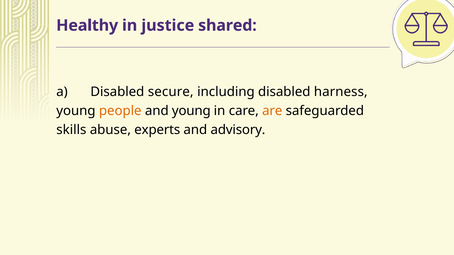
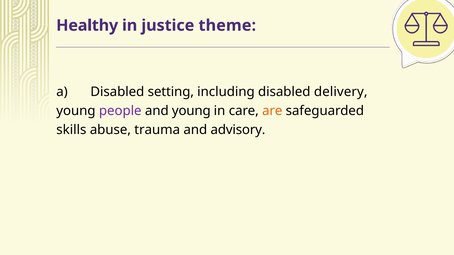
shared: shared -> theme
secure: secure -> setting
harness: harness -> delivery
people colour: orange -> purple
experts: experts -> trauma
